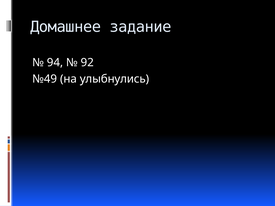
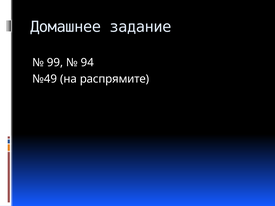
94: 94 -> 99
92: 92 -> 94
улыбнулись: улыбнулись -> распрямите
